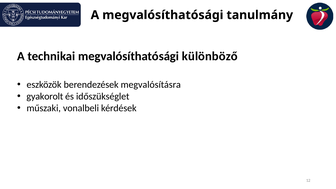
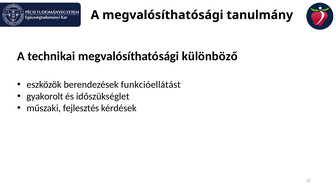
megvalósításra: megvalósításra -> funkcióellátást
vonalbeli: vonalbeli -> fejlesztés
